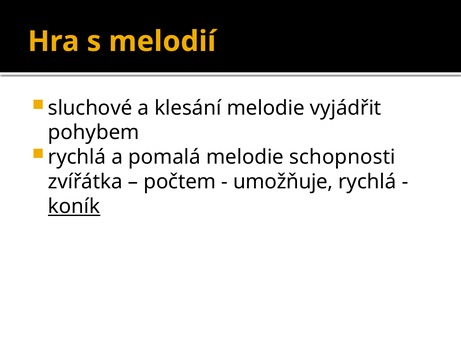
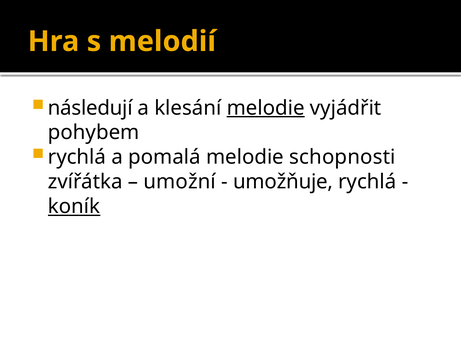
sluchové: sluchové -> následují
melodie at (266, 108) underline: none -> present
počtem: počtem -> umožní
